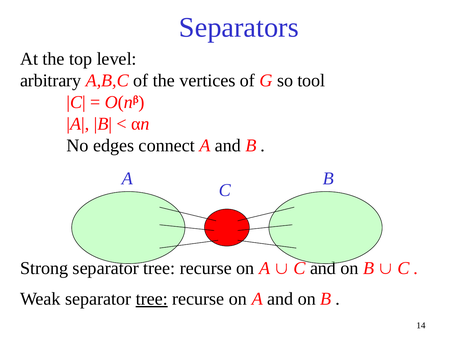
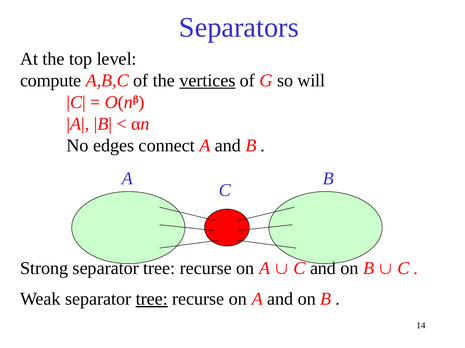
arbitrary: arbitrary -> compute
vertices underline: none -> present
tool: tool -> will
